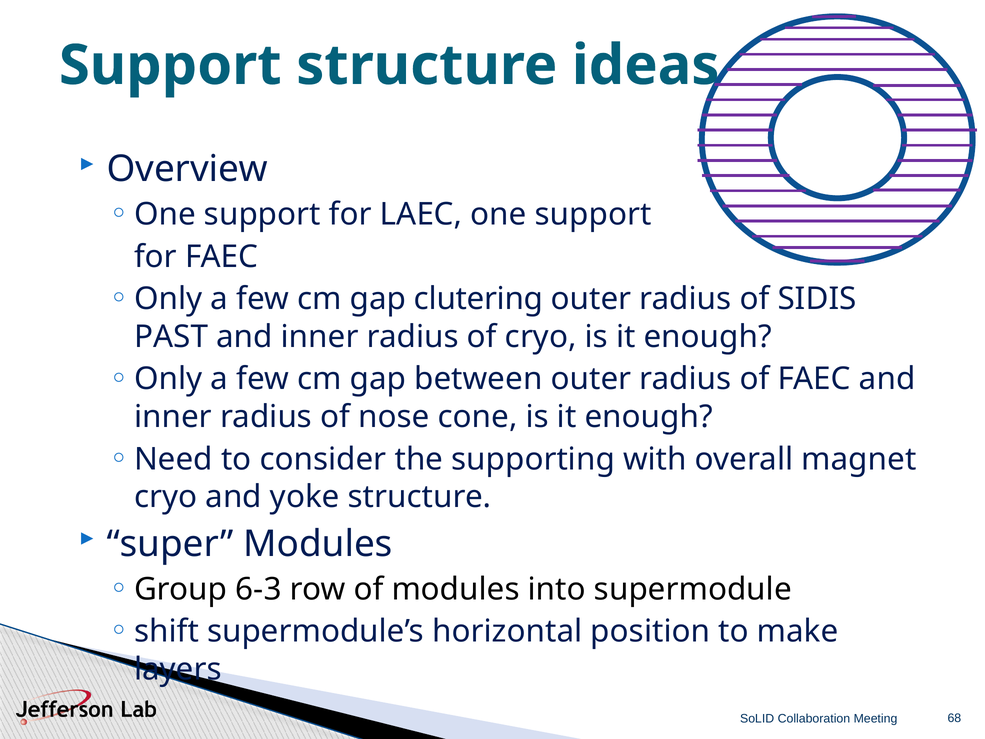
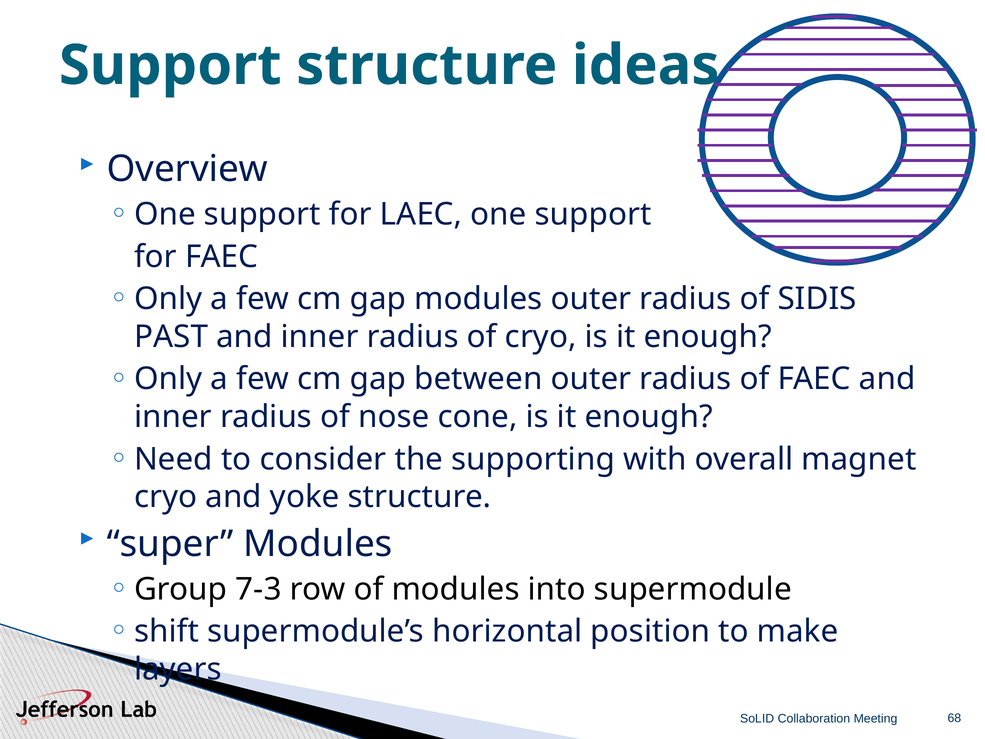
gap clutering: clutering -> modules
6-3: 6-3 -> 7-3
